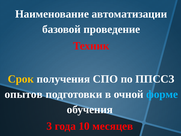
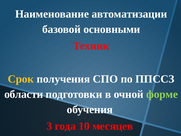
проведение: проведение -> основными
опытов: опытов -> области
форме colour: light blue -> light green
